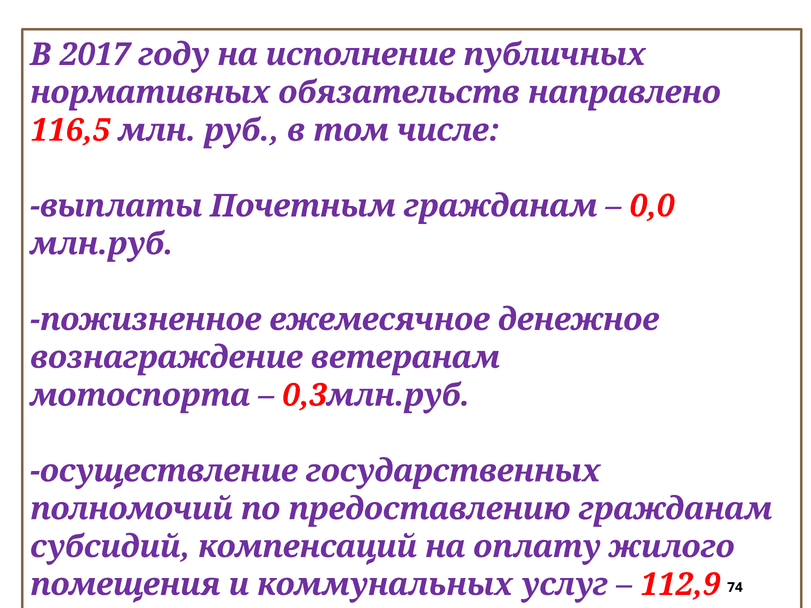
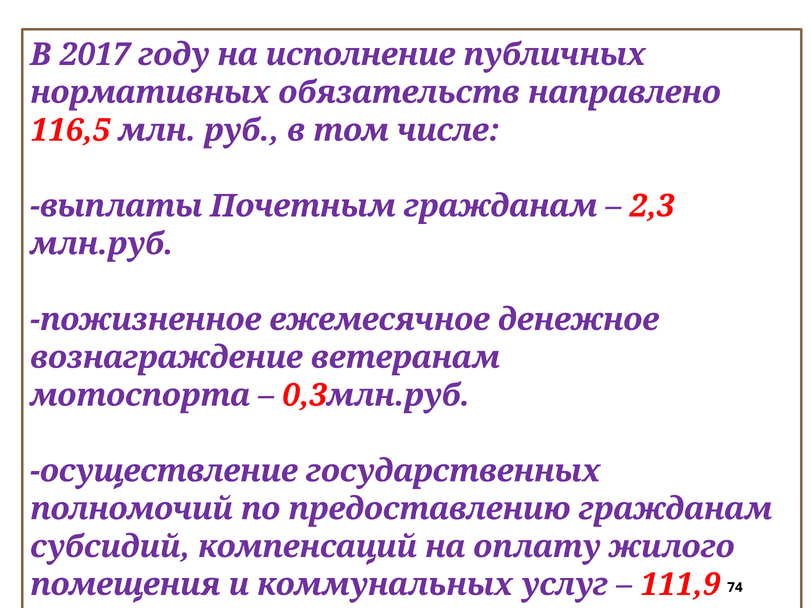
0,0: 0,0 -> 2,3
112,9: 112,9 -> 111,9
